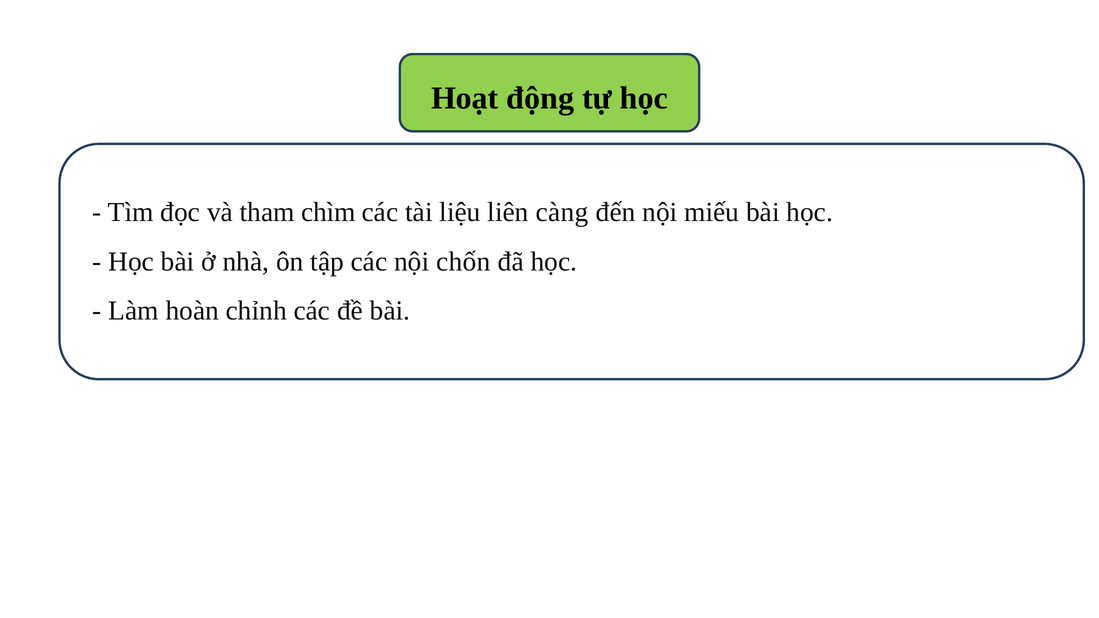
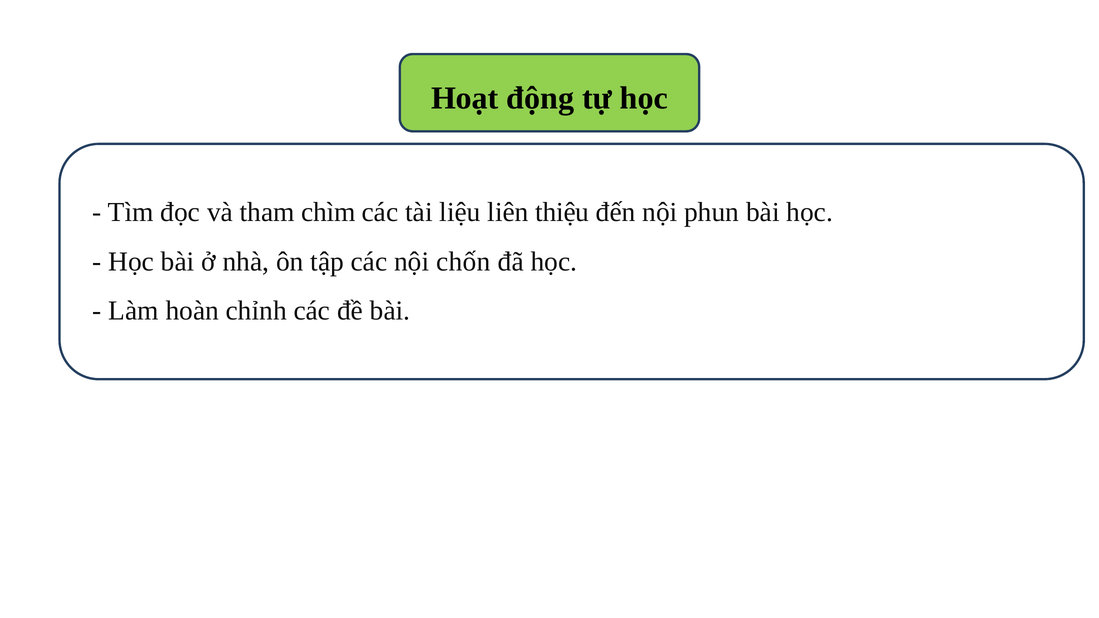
càng: càng -> thiệu
miếu: miếu -> phun
